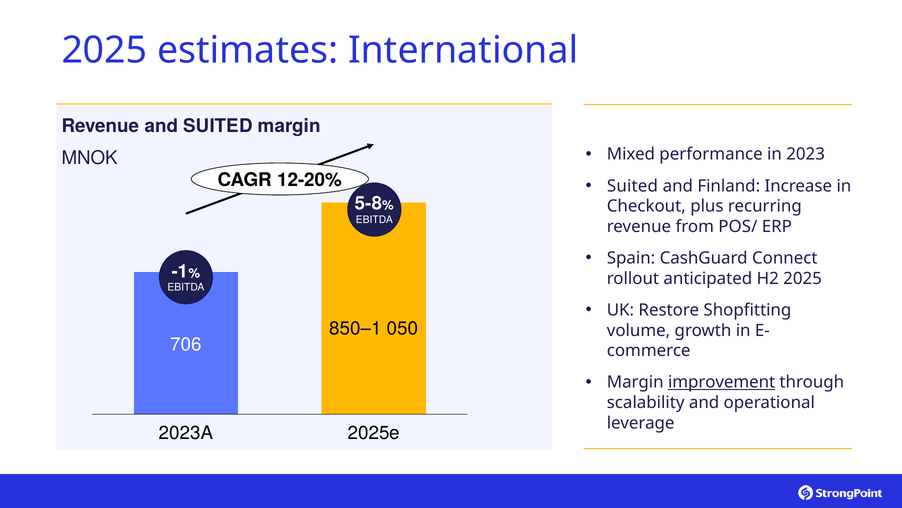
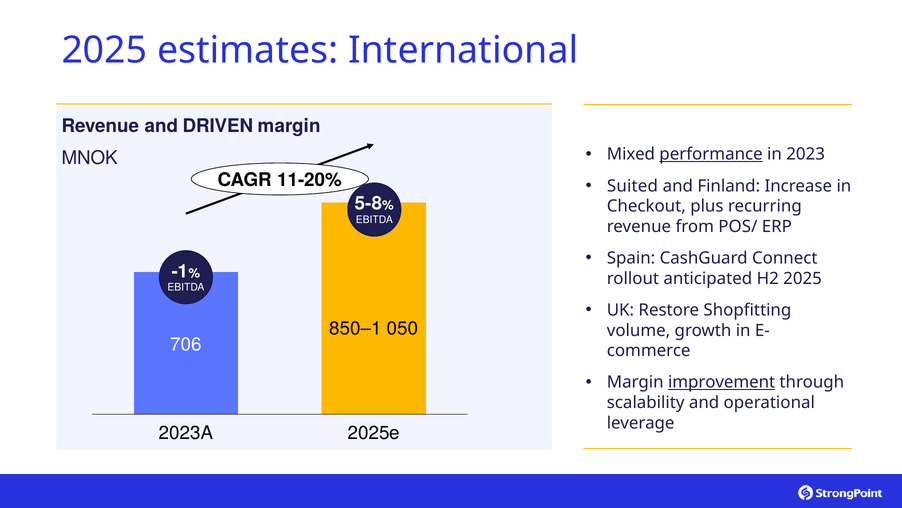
and SUITED: SUITED -> DRIVEN
performance underline: none -> present
12-20%: 12-20% -> 11-20%
